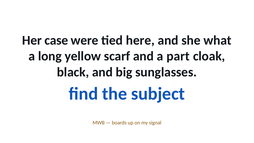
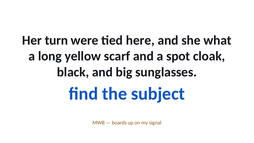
case: case -> turn
part: part -> spot
